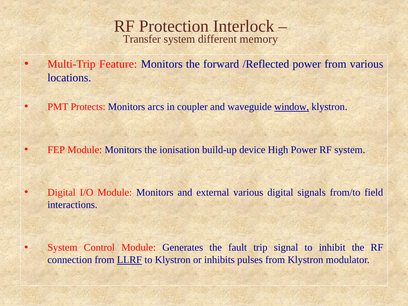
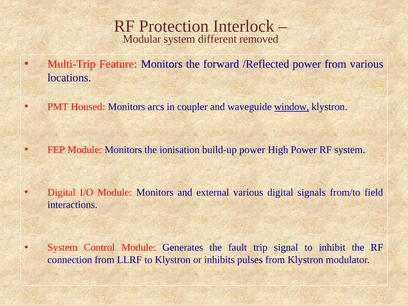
Transfer: Transfer -> Modular
memory: memory -> removed
Protects: Protects -> Housed
build-up device: device -> power
LLRF underline: present -> none
